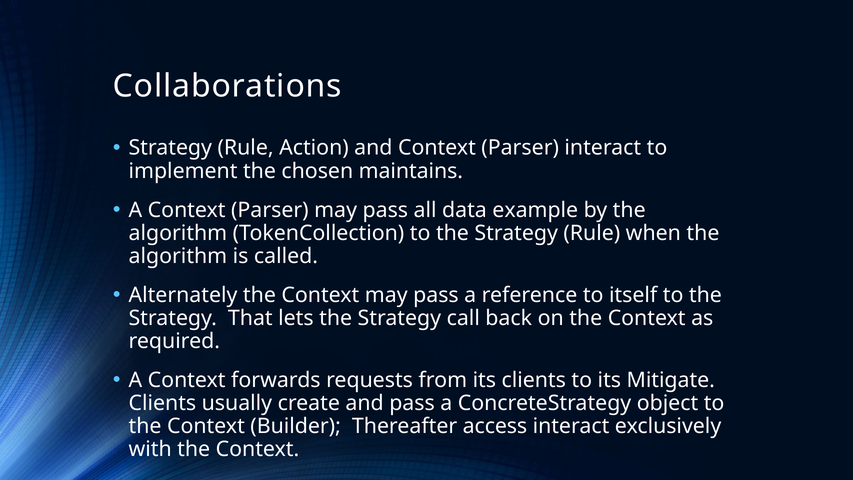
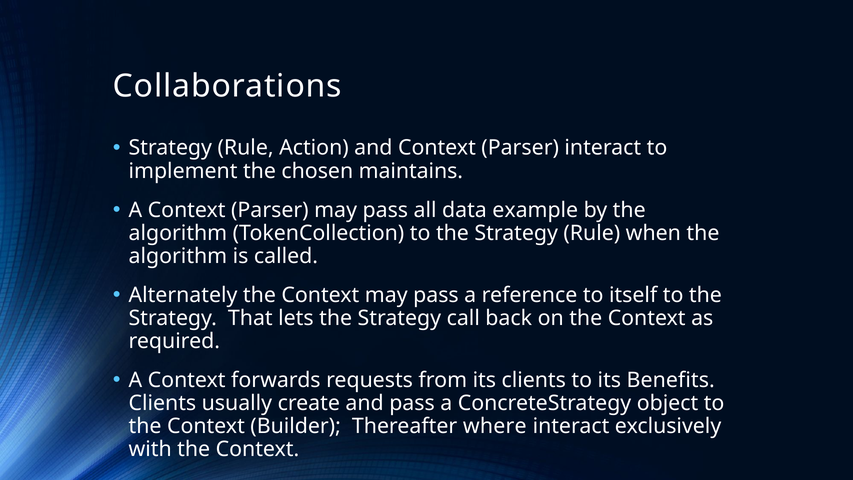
Mitigate: Mitigate -> Benefits
access: access -> where
